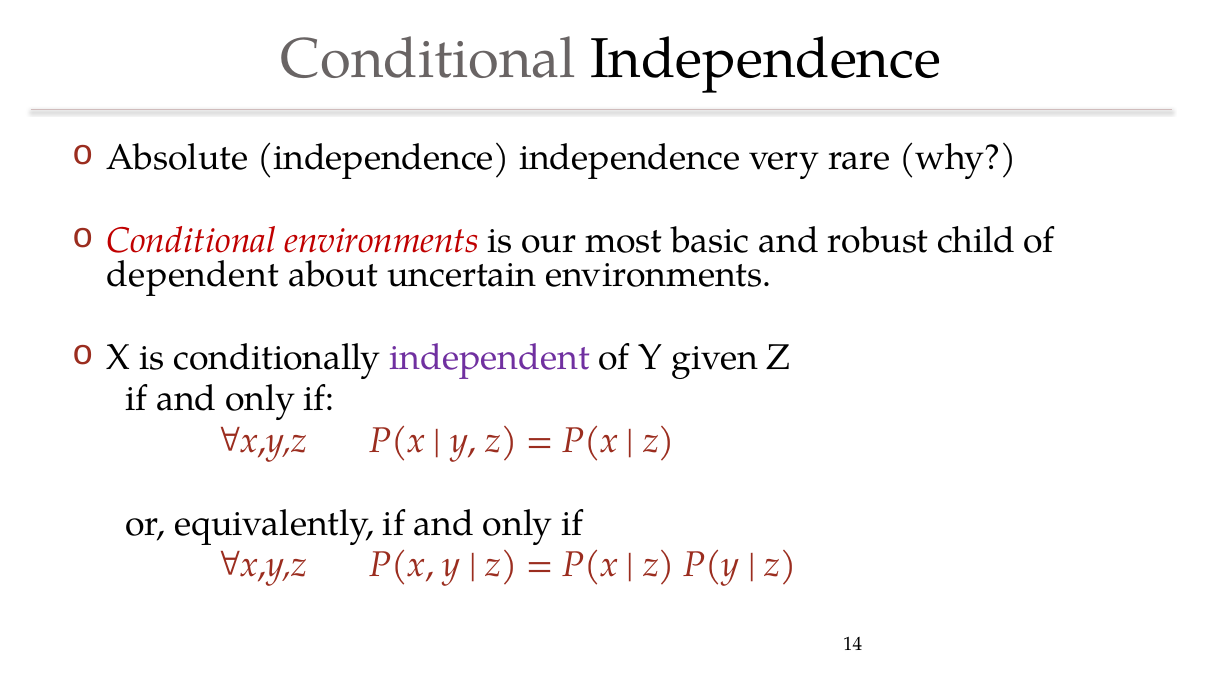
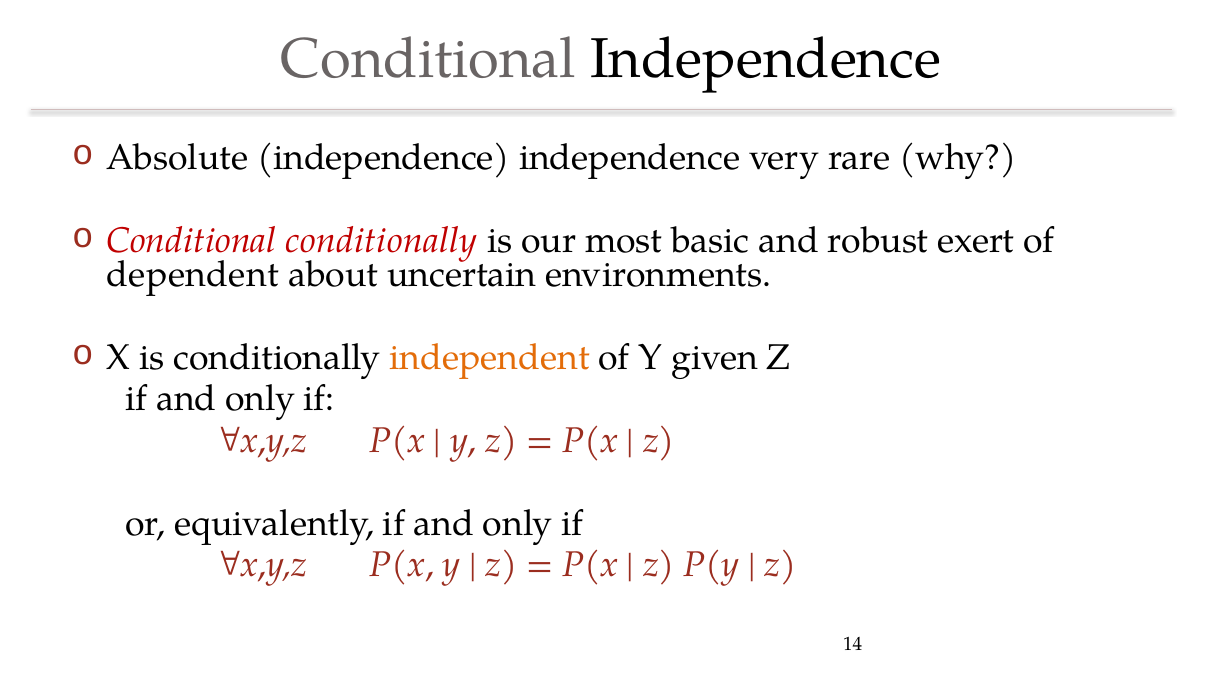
Conditional environments: environments -> conditionally
child: child -> exert
independent colour: purple -> orange
